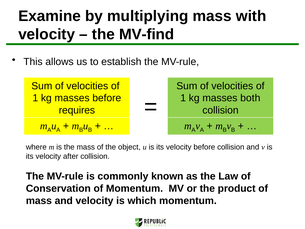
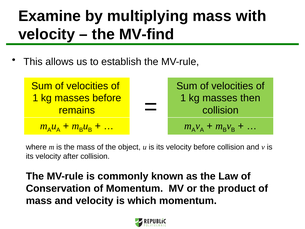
both: both -> then
requires: requires -> remains
